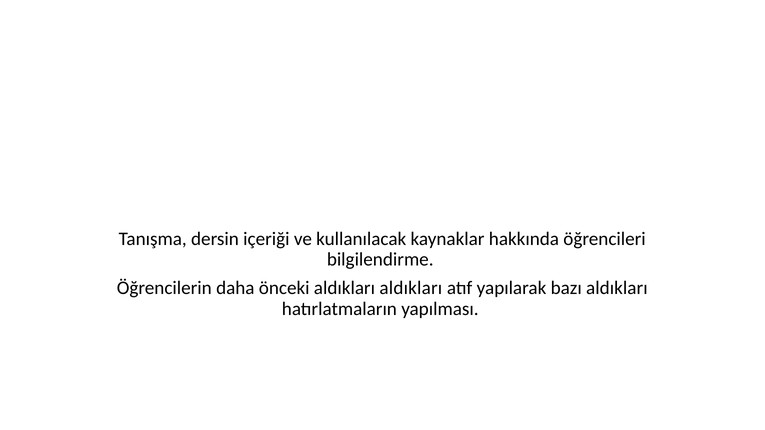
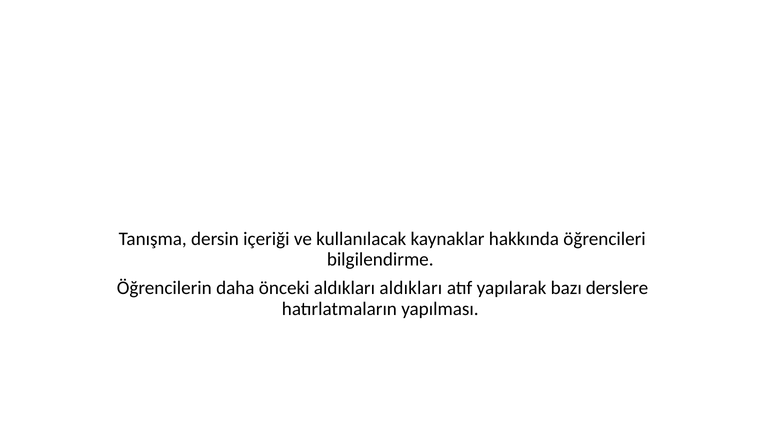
bazı aldıkları: aldıkları -> derslere
